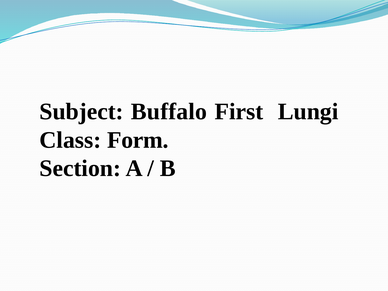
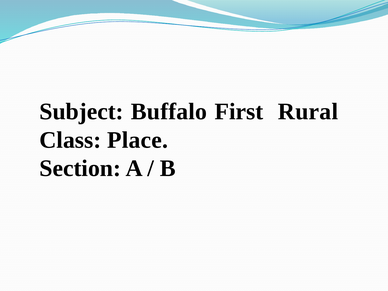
Lungi: Lungi -> Rural
Form: Form -> Place
